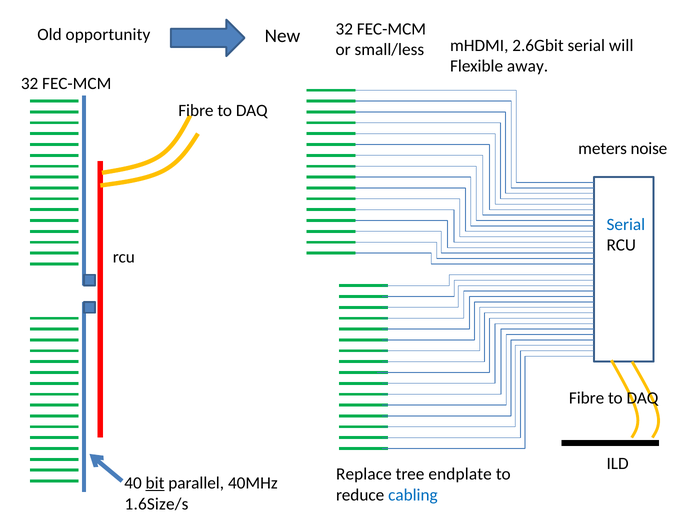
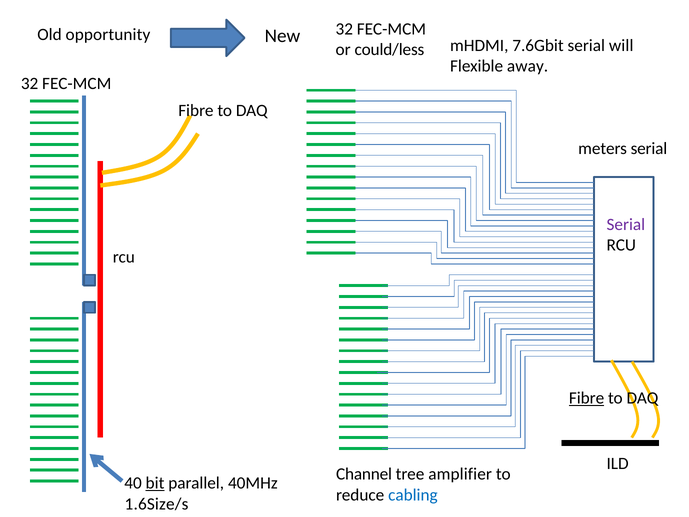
2.6Gbit: 2.6Gbit -> 7.6Gbit
small/less: small/less -> could/less
meters noise: noise -> serial
Serial at (626, 224) colour: blue -> purple
Fibre at (587, 398) underline: none -> present
Replace: Replace -> Channel
endplate: endplate -> amplifier
